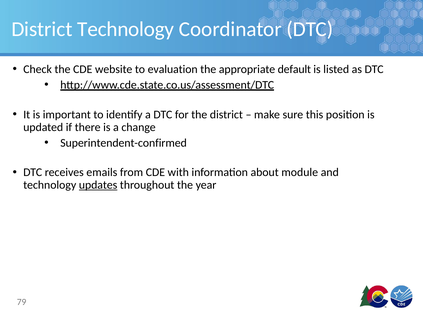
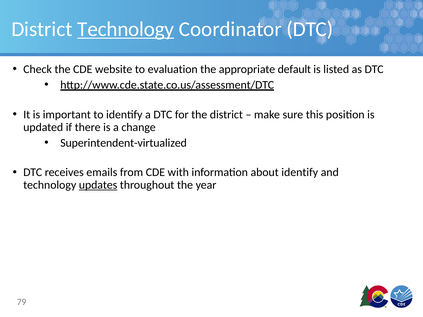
Technology at (126, 29) underline: none -> present
Superintendent-confirmed: Superintendent-confirmed -> Superintendent-virtualized
about module: module -> identify
